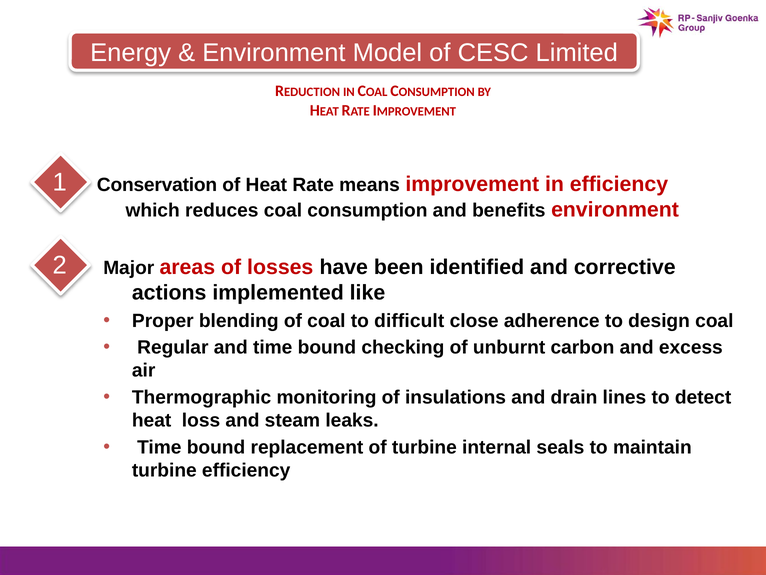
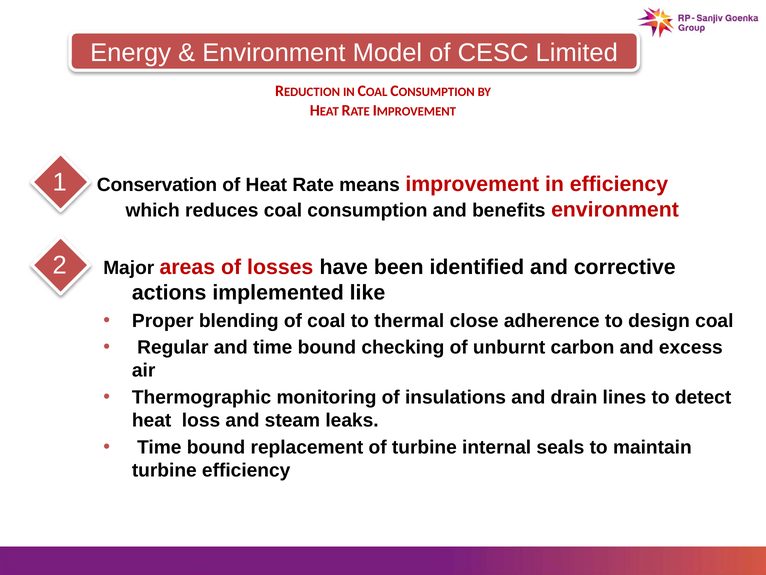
difficult: difficult -> thermal
